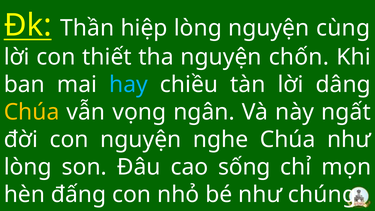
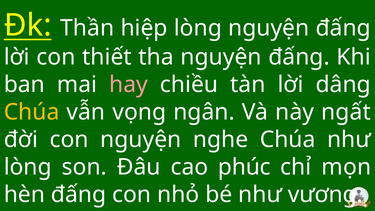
lòng nguyện cùng: cùng -> đấng
tha nguyện chốn: chốn -> đấng
hay colour: light blue -> pink
sống: sống -> phúc
chúng: chúng -> vương
